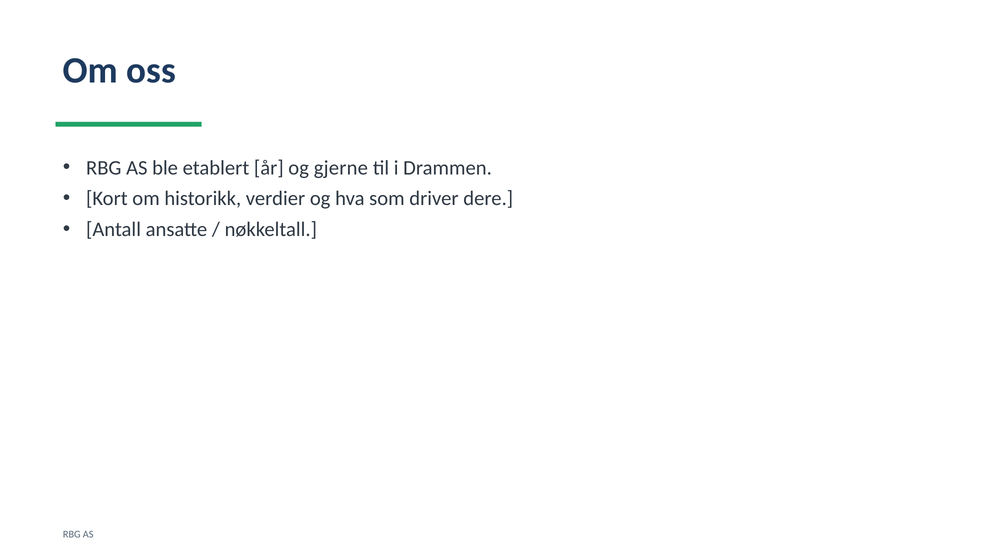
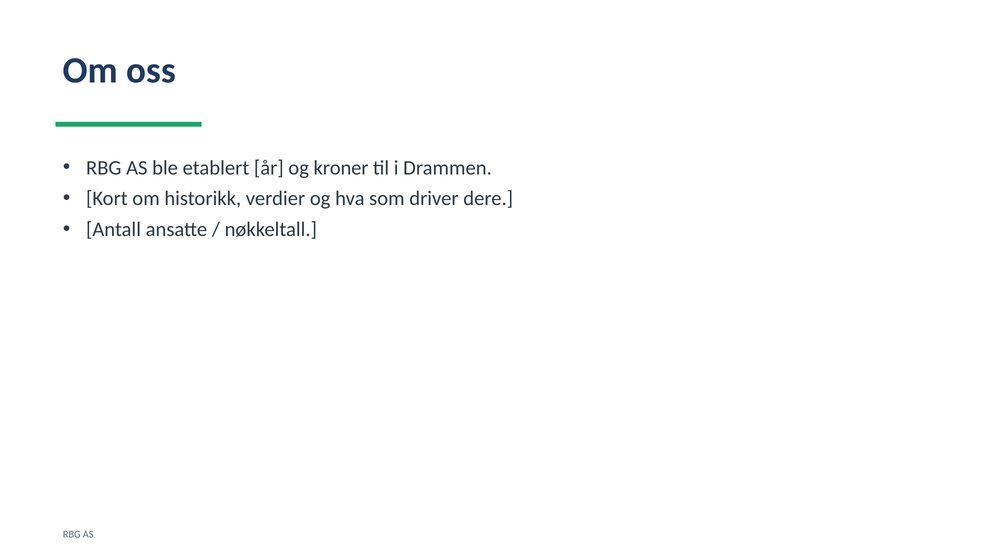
gjerne: gjerne -> kroner
